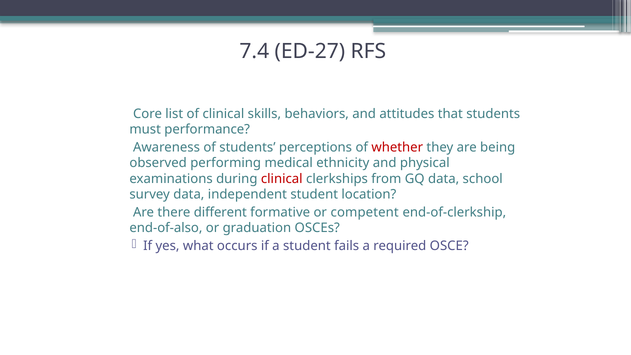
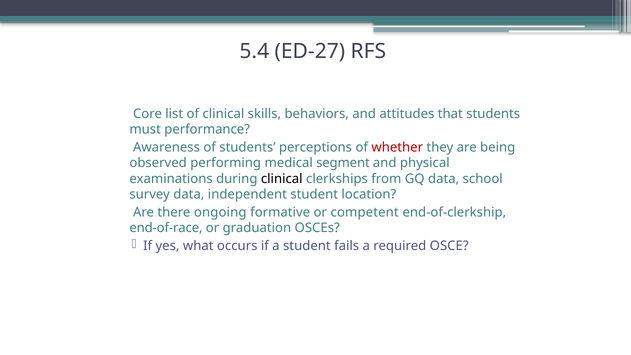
7.4: 7.4 -> 5.4
ethnicity: ethnicity -> segment
clinical at (282, 179) colour: red -> black
different: different -> ongoing
end-of-also: end-of-also -> end-of-race
